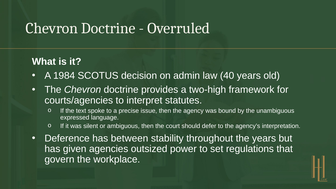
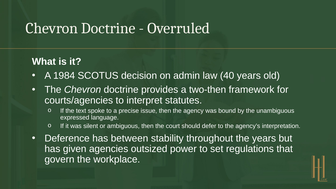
two-high: two-high -> two-then
